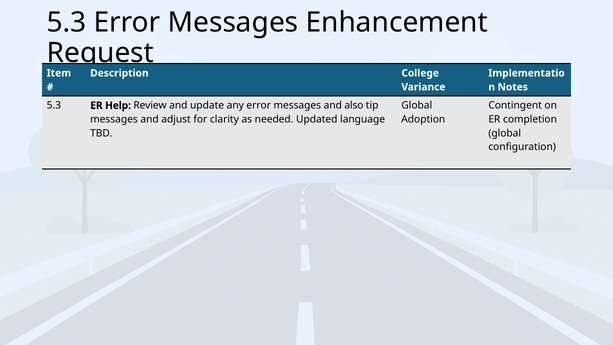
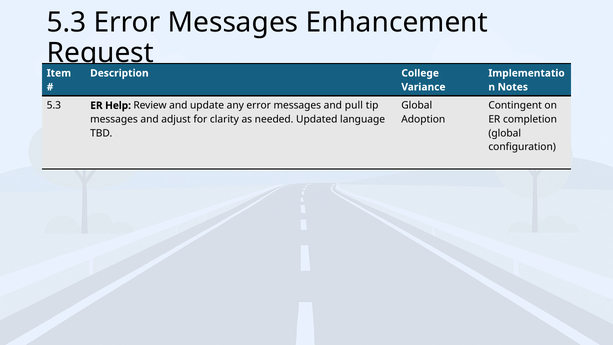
also: also -> pull
